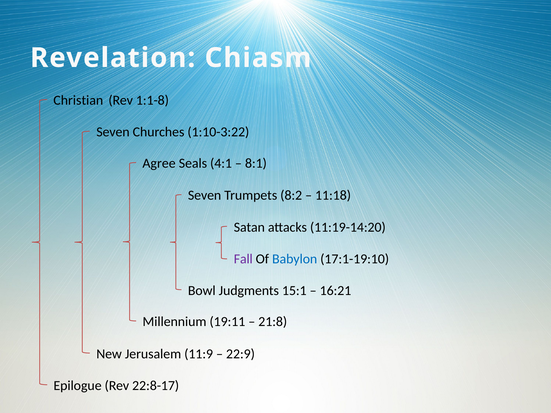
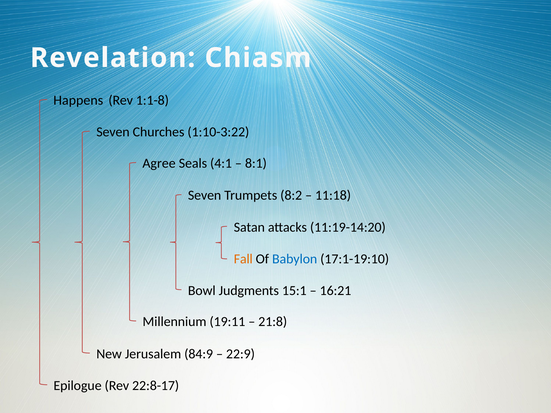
Christian: Christian -> Happens
Fall colour: purple -> orange
11:9: 11:9 -> 84:9
